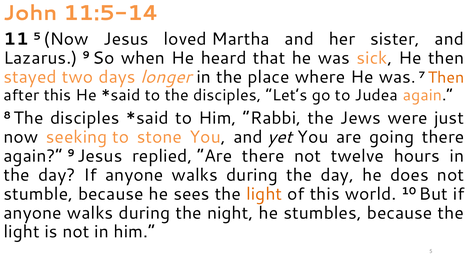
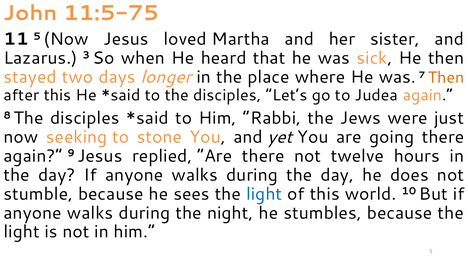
11:5-14: 11:5-14 -> 11:5-75
Lazarus 9: 9 -> 3
light at (264, 194) colour: orange -> blue
